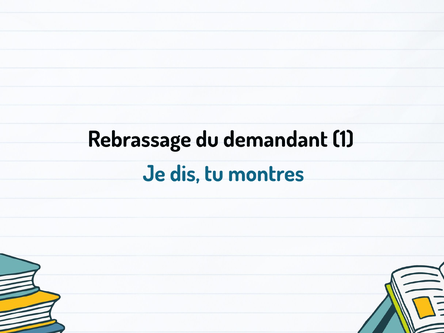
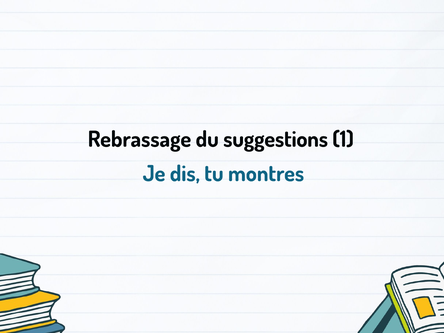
demandant: demandant -> suggestions
